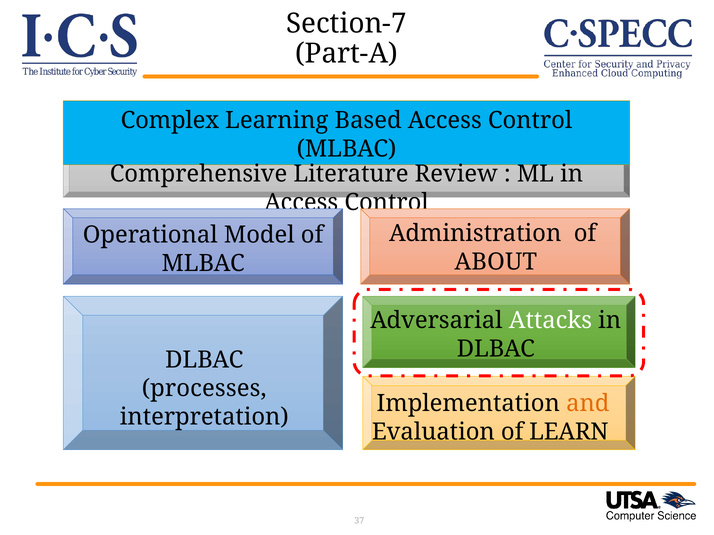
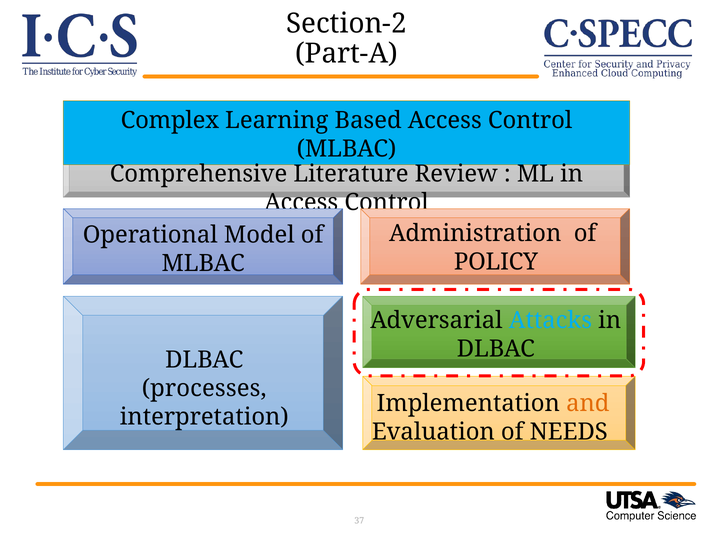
Section-7: Section-7 -> Section-2
ABOUT: ABOUT -> POLICY
Attacks colour: white -> light blue
LEARN: LEARN -> NEEDS
